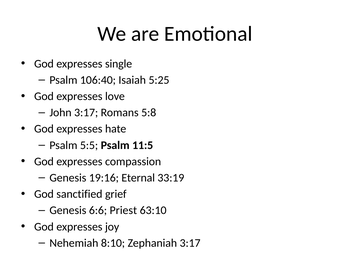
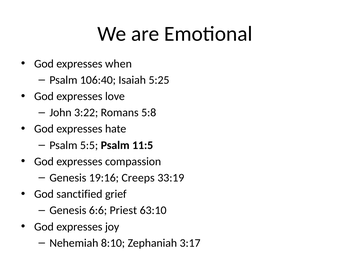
single: single -> when
John 3:17: 3:17 -> 3:22
Eternal: Eternal -> Creeps
